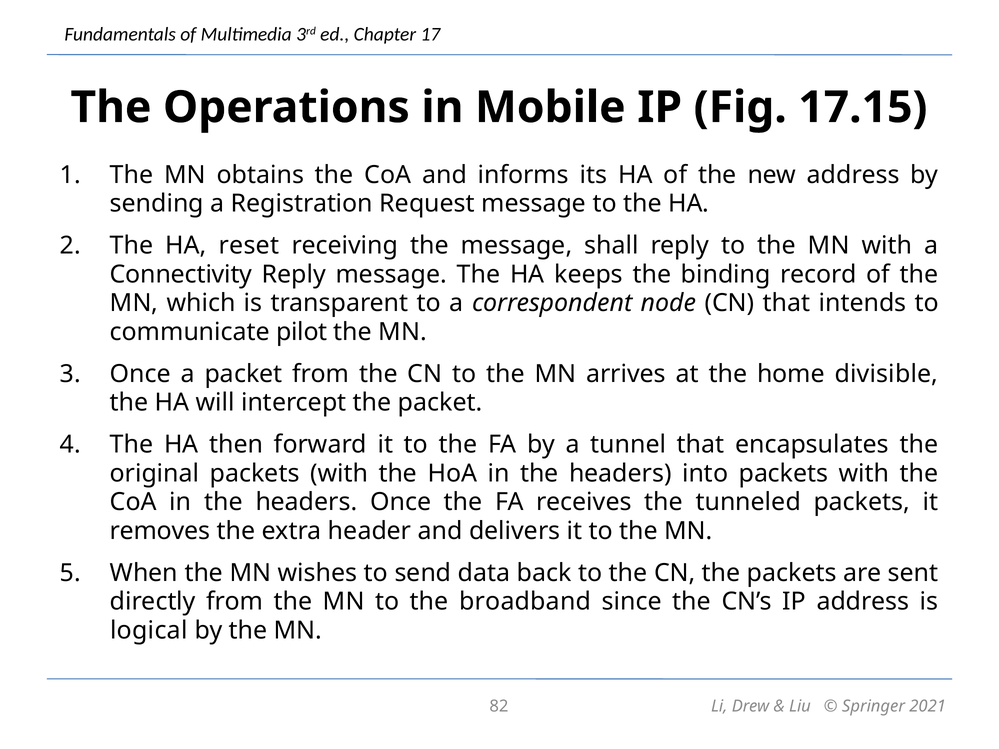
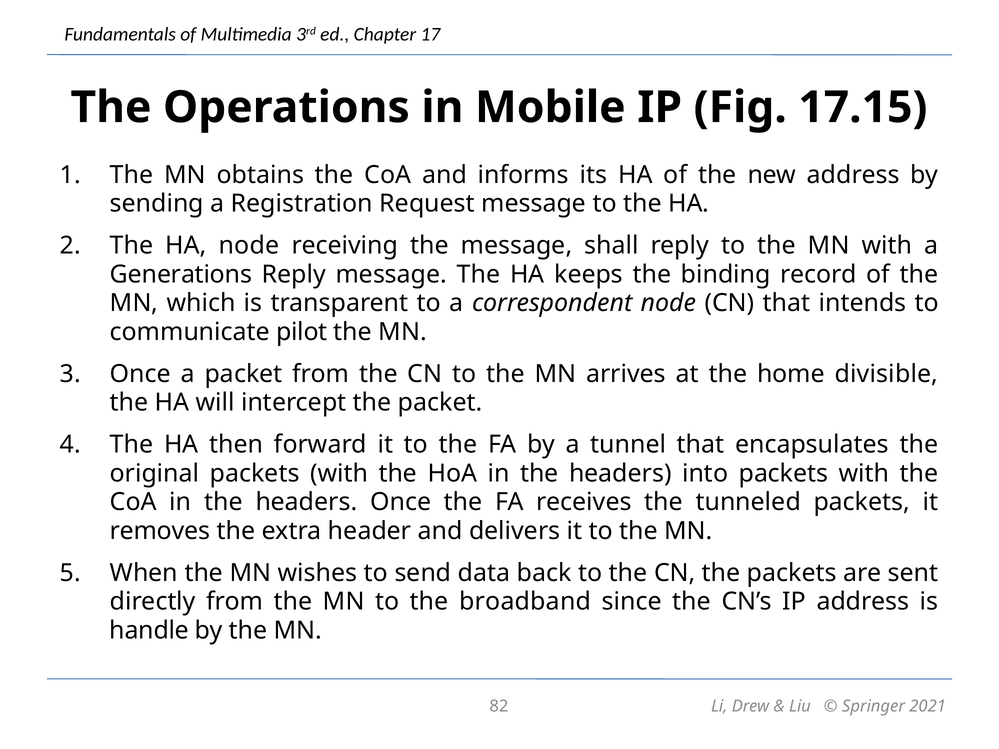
HA reset: reset -> node
Connectivity: Connectivity -> Generations
logical: logical -> handle
